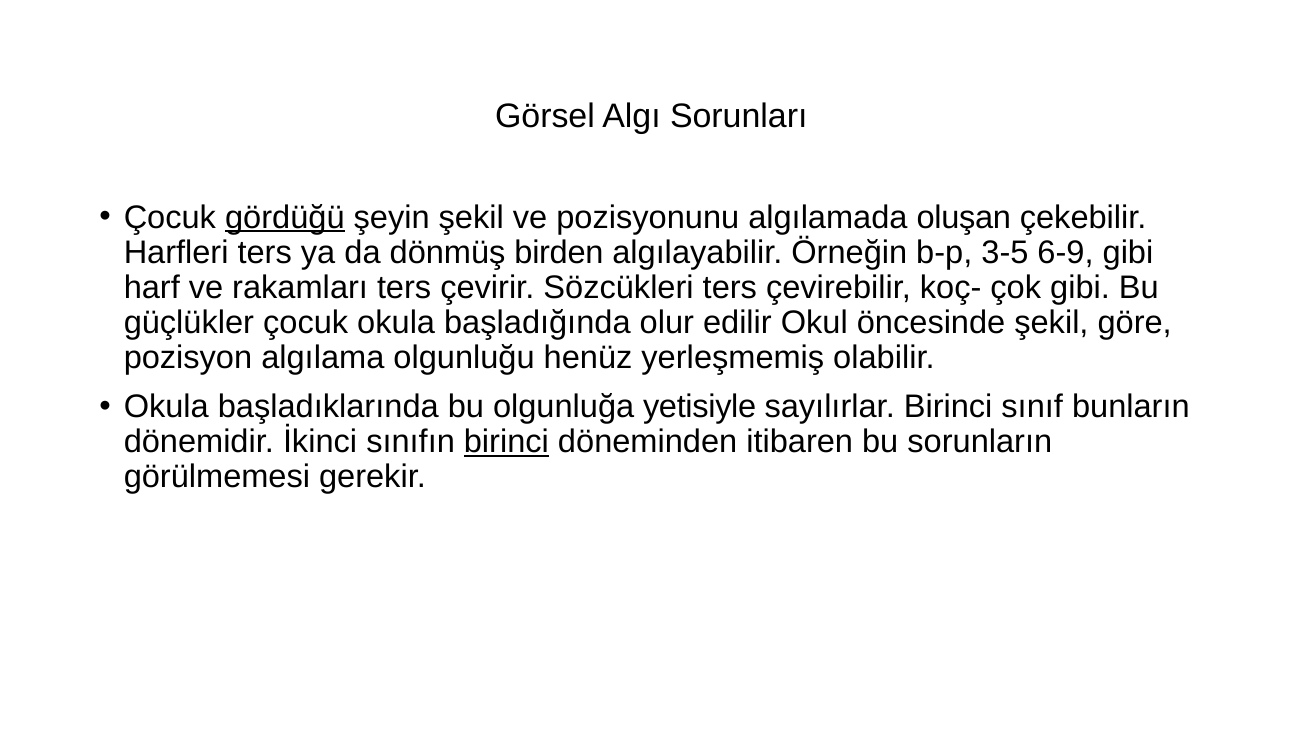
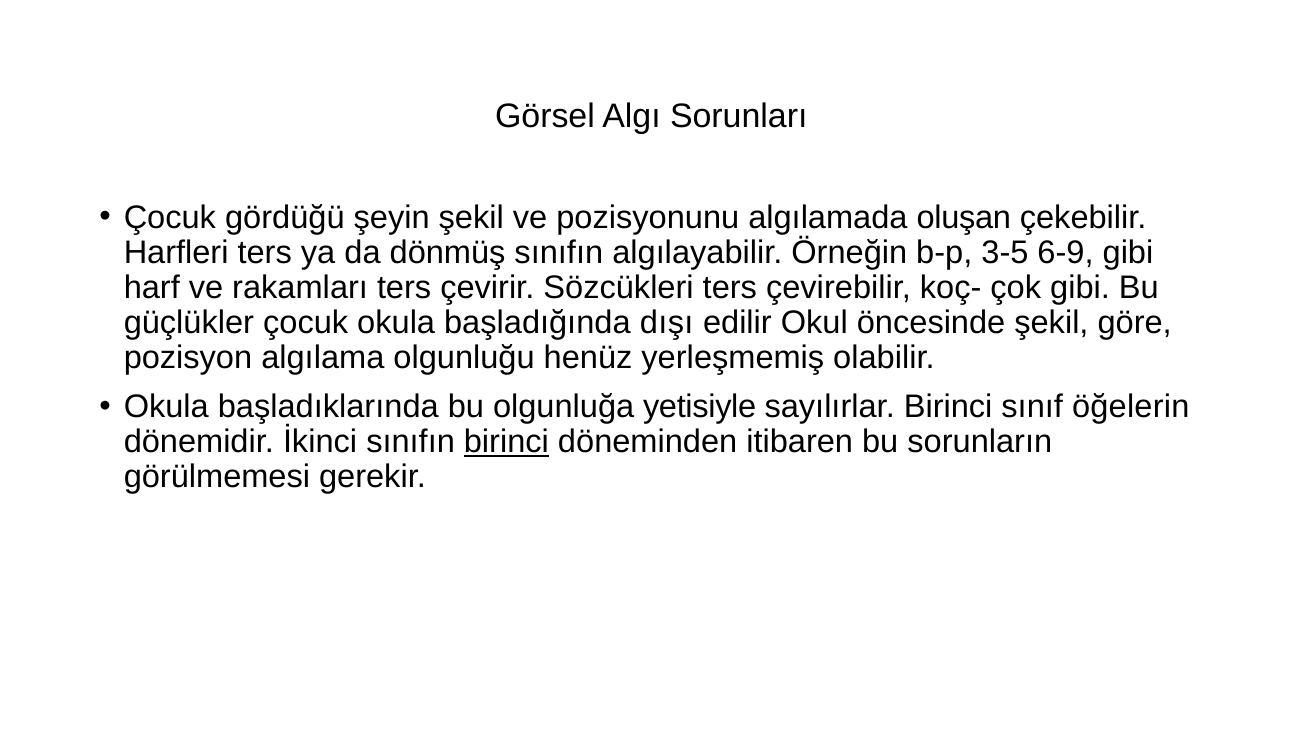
gördüğü underline: present -> none
dönmüş birden: birden -> sınıfın
olur: olur -> dışı
bunların: bunların -> öğelerin
